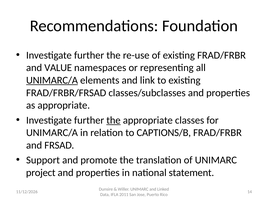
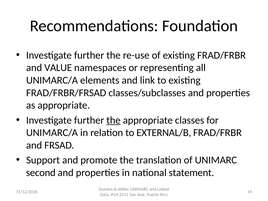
UNIMARC/A at (52, 80) underline: present -> none
CAPTIONS/B: CAPTIONS/B -> EXTERNAL/B
project: project -> second
